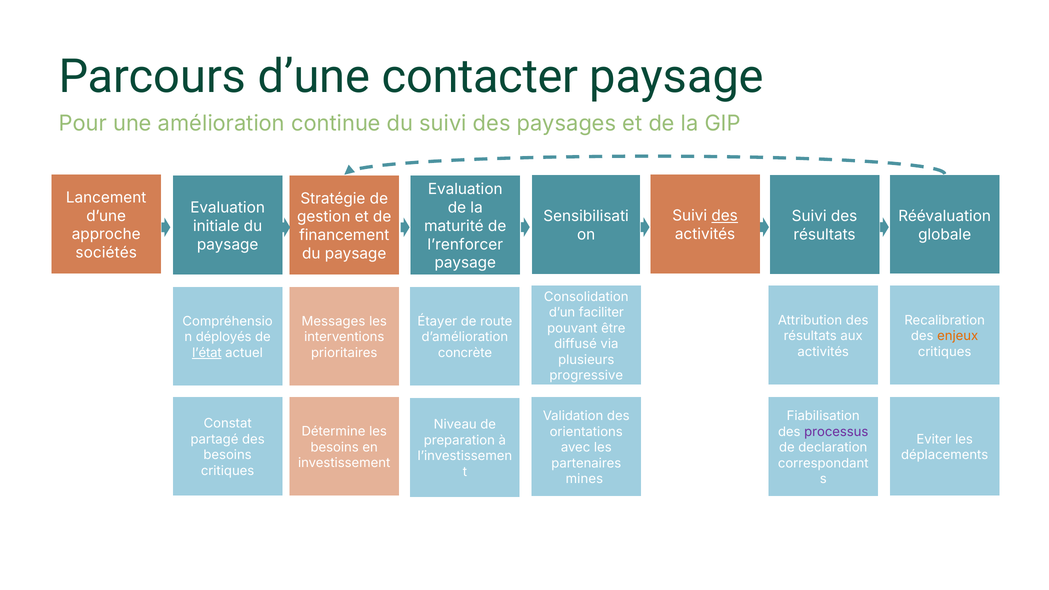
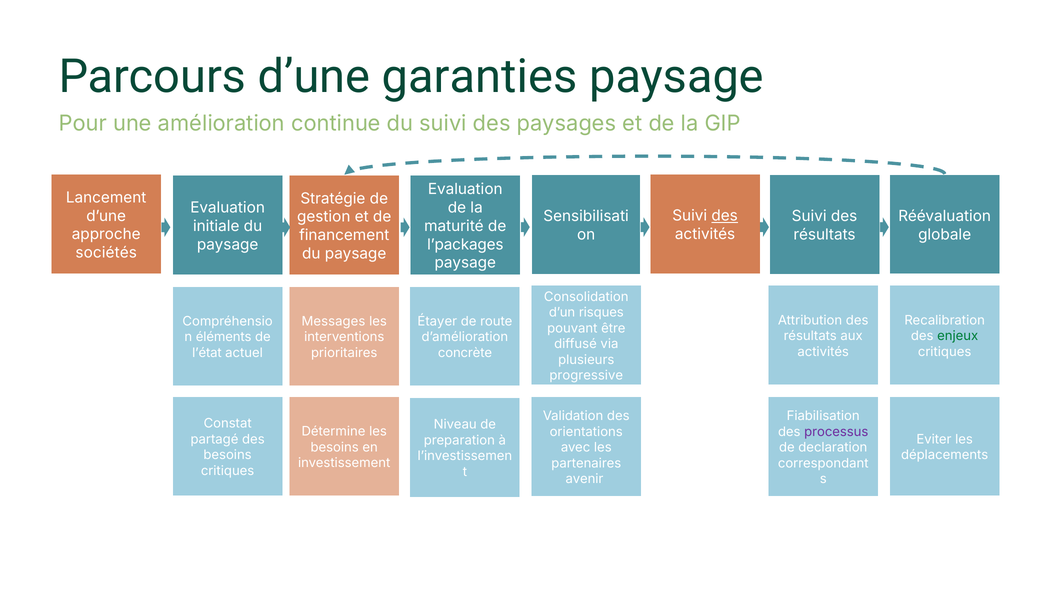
contacter: contacter -> garanties
l’renforcer: l’renforcer -> l’packages
faciliter: faciliter -> risques
enjeux colour: orange -> green
déployés: déployés -> éléments
l’état underline: present -> none
mines: mines -> avenir
